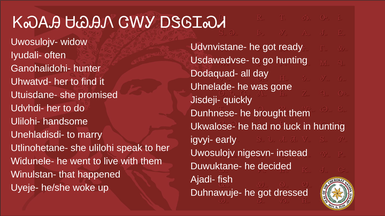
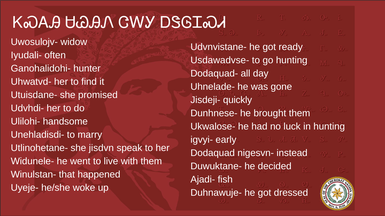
ulilohi: ulilohi -> jisdvn
Uwosulojv: Uwosulojv -> Dodaquad
